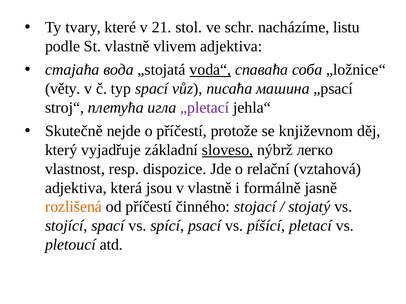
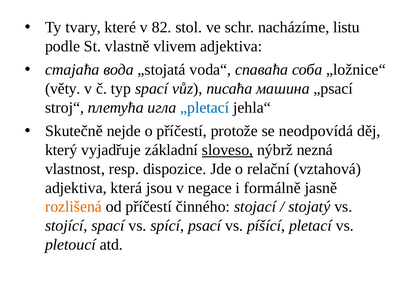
21: 21 -> 82
voda“ underline: present -> none
„pletací colour: purple -> blue
književnom: književnom -> neodpovídá
легко: легко -> nezná
v vlastně: vlastně -> negace
